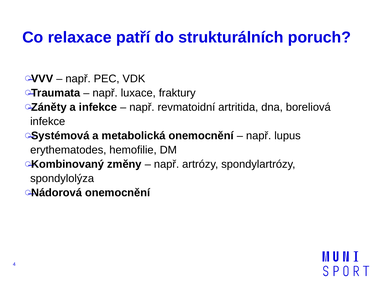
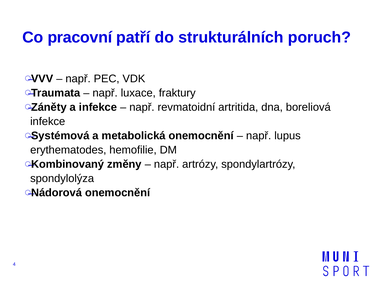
relaxace: relaxace -> pracovní
